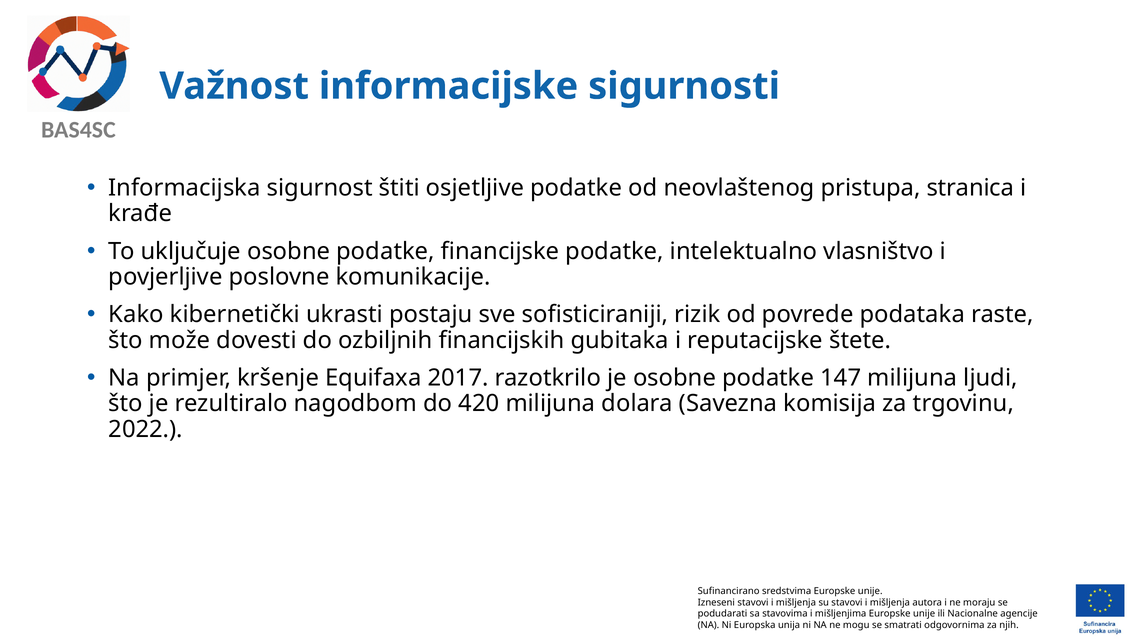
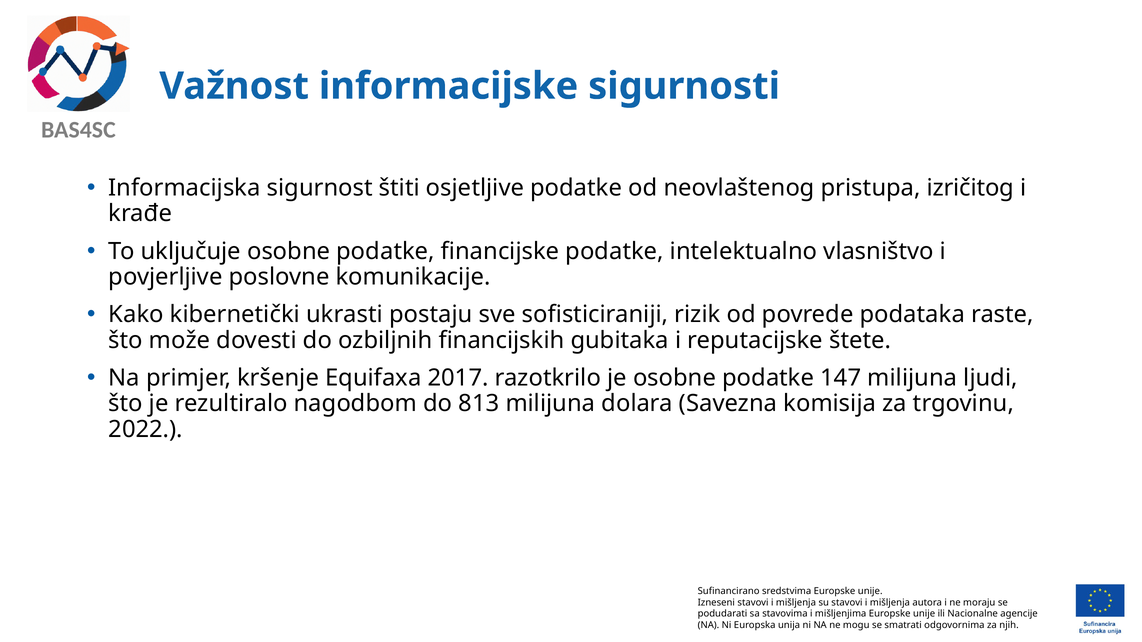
stranica: stranica -> izričitog
420: 420 -> 813
